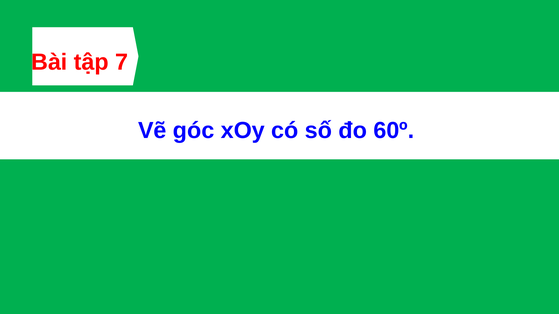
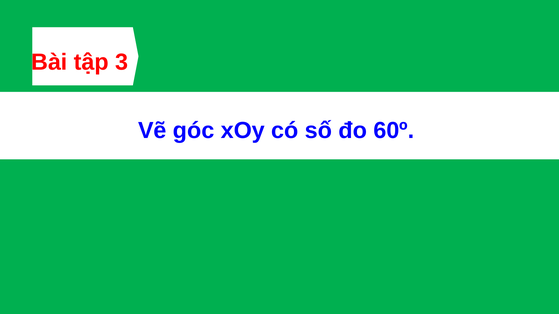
7: 7 -> 3
